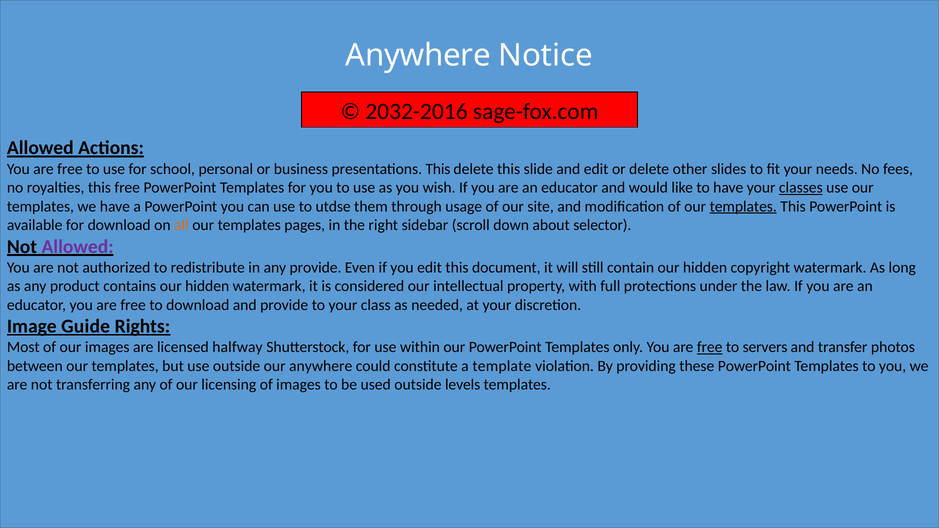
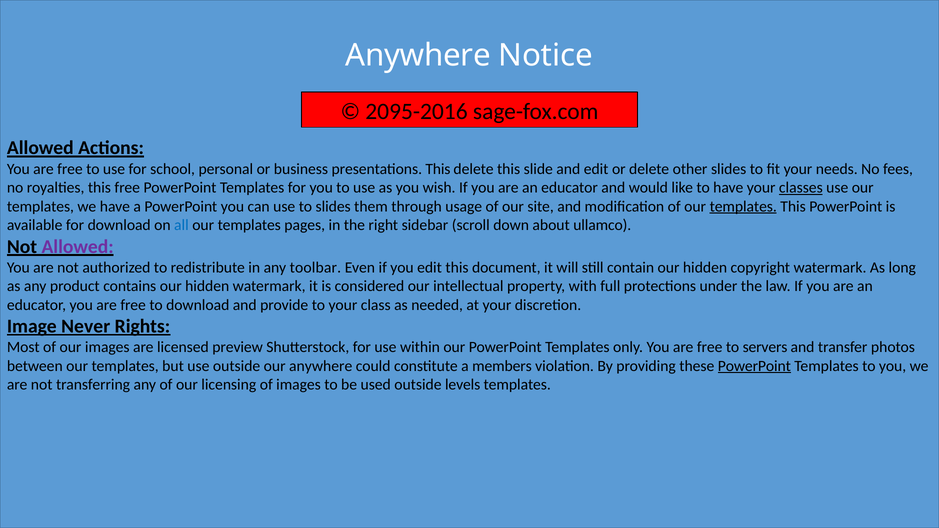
2032-2016: 2032-2016 -> 2095-2016
to utdse: utdse -> slides
all colour: orange -> blue
selector: selector -> ullamco
any provide: provide -> toolbar
Guide: Guide -> Never
halfway: halfway -> preview
free at (710, 347) underline: present -> none
template: template -> members
PowerPoint at (754, 366) underline: none -> present
